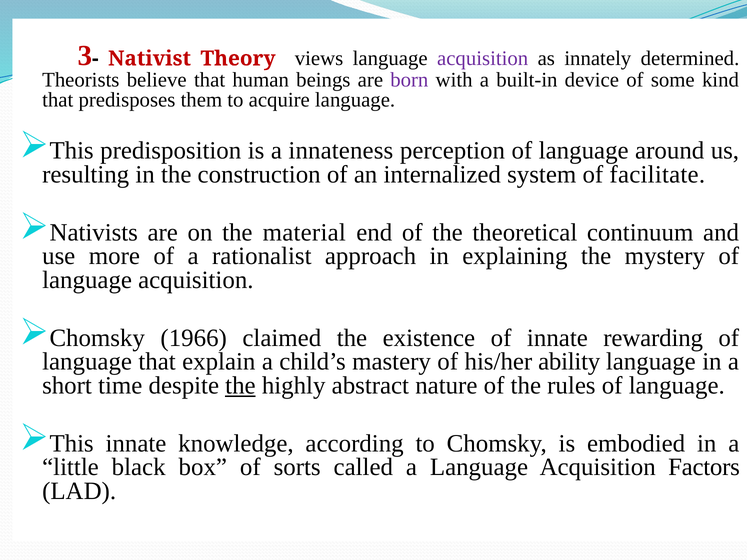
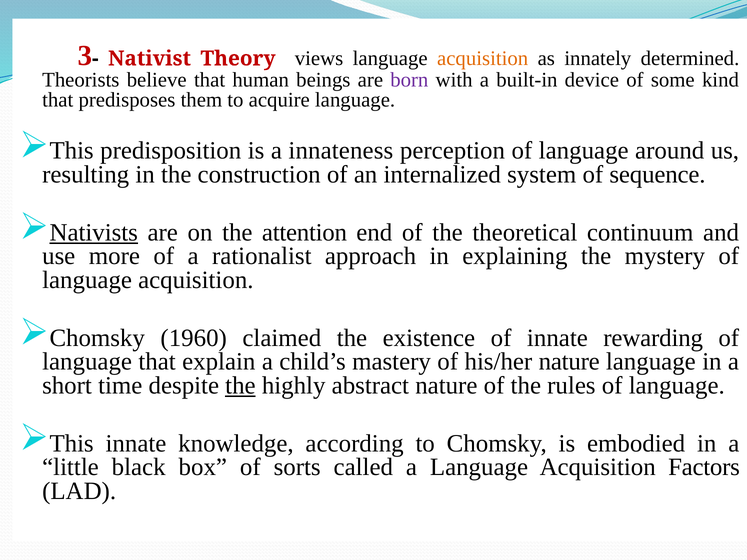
acquisition at (483, 59) colour: purple -> orange
facilitate: facilitate -> sequence
Nativists underline: none -> present
material: material -> attention
1966: 1966 -> 1960
his/her ability: ability -> nature
